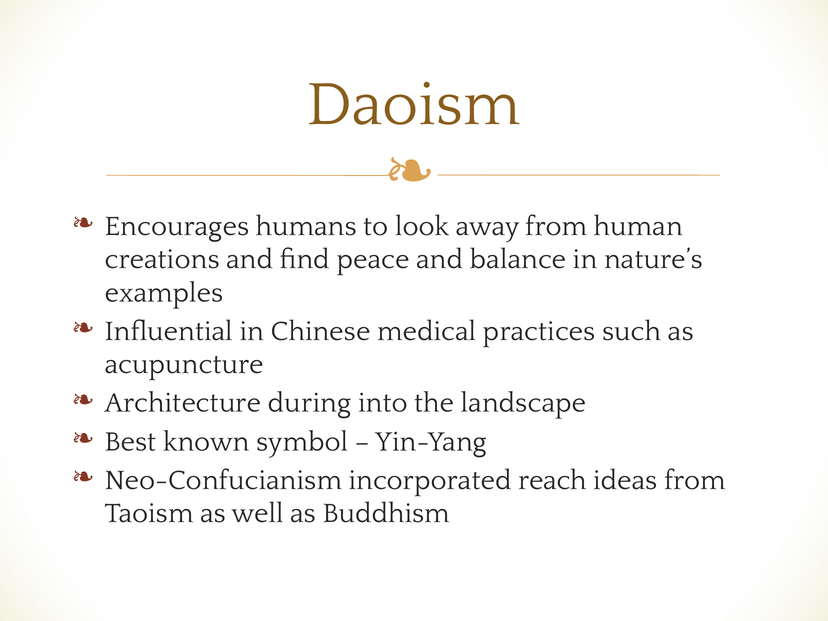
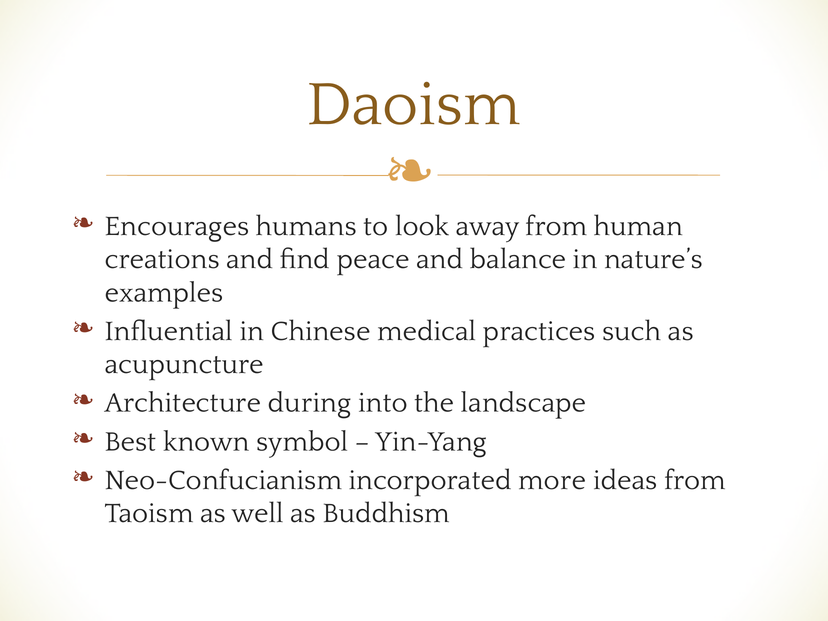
reach: reach -> more
